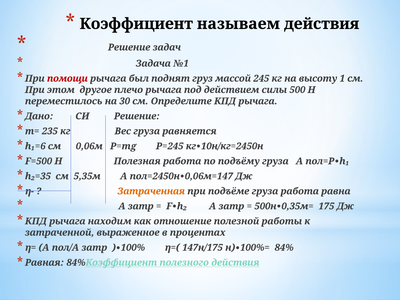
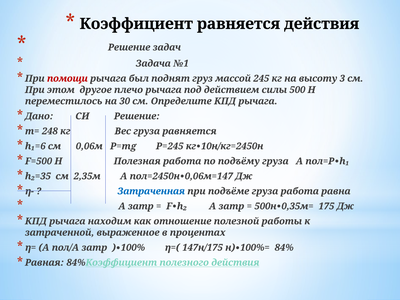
Коэффициент называем: называем -> равняется
1: 1 -> 3
235: 235 -> 248
5,35м: 5,35м -> 2,35м
Затраченная colour: orange -> blue
